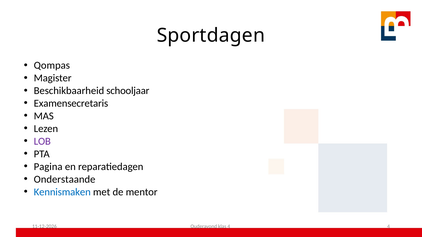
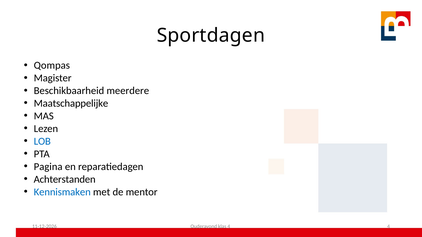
schooljaar: schooljaar -> meerdere
Examensecretaris: Examensecretaris -> Maatschappelijke
LOB colour: purple -> blue
Onderstaande: Onderstaande -> Achterstanden
